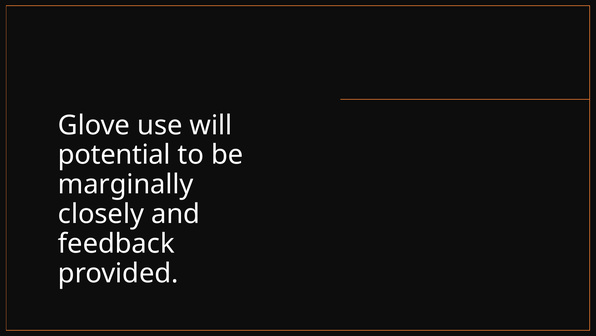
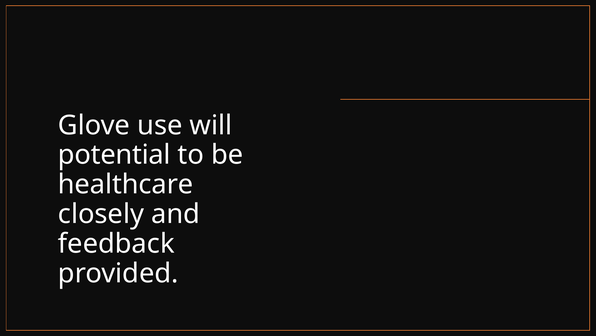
marginally: marginally -> healthcare
